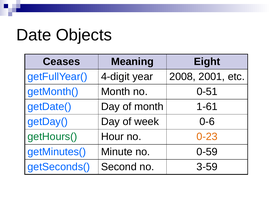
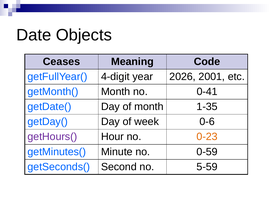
Eight: Eight -> Code
2008: 2008 -> 2026
0-51: 0-51 -> 0-41
1-61: 1-61 -> 1-35
getHours( colour: green -> purple
3-59: 3-59 -> 5-59
